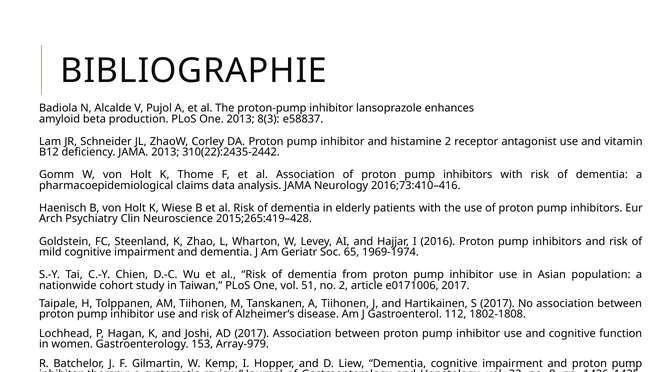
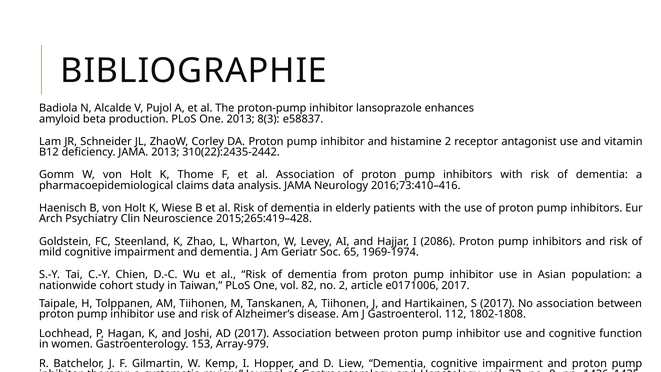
2016: 2016 -> 2086
51: 51 -> 82
